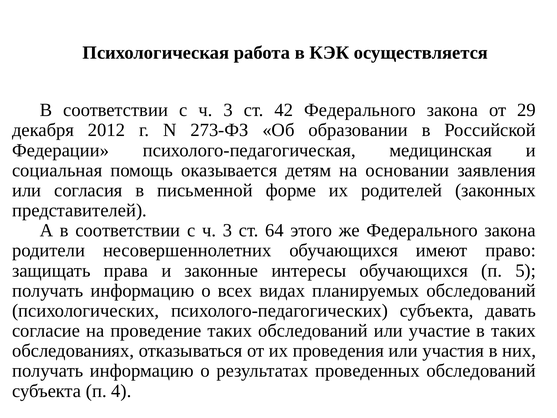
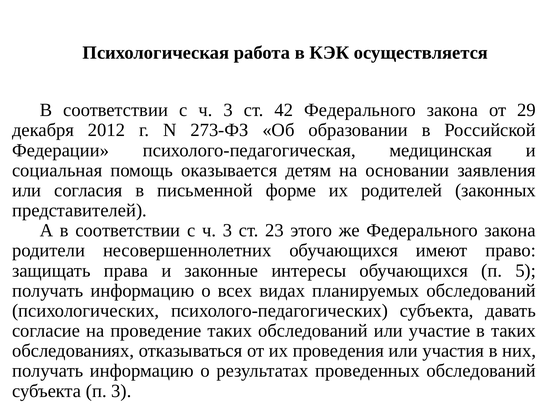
64: 64 -> 23
п 4: 4 -> 3
